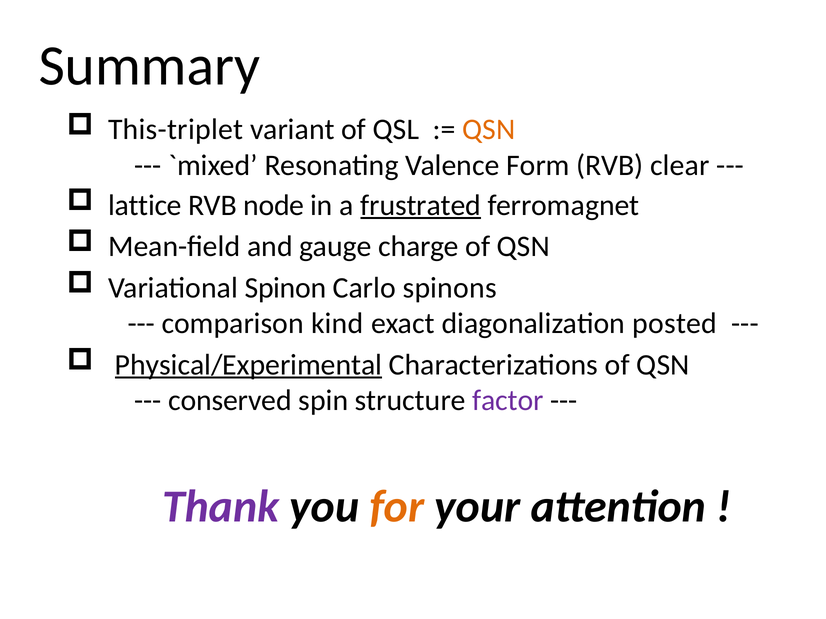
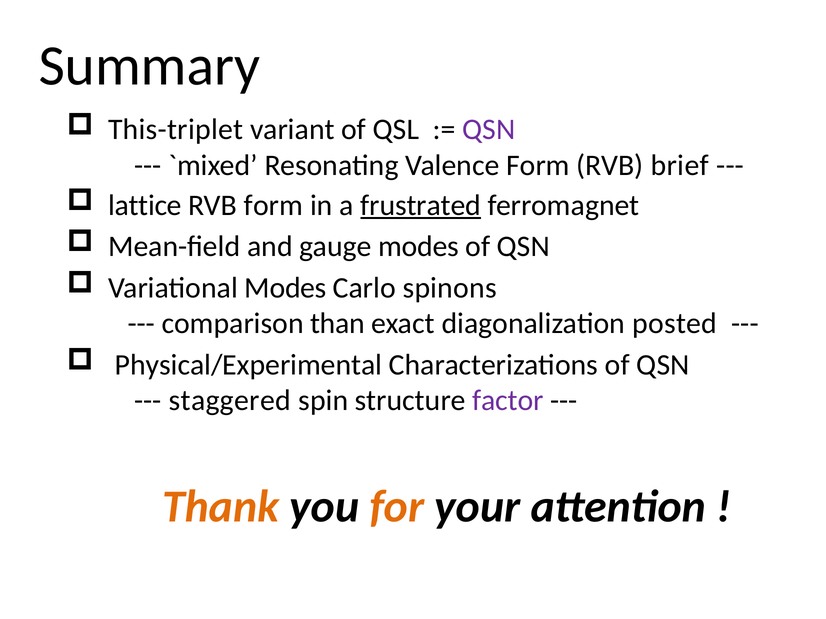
QSN at (489, 130) colour: orange -> purple
clear: clear -> brief
RVB node: node -> form
gauge charge: charge -> modes
Variational Spinon: Spinon -> Modes
kind: kind -> than
Physical/Experimental underline: present -> none
conserved: conserved -> staggered
Thank colour: purple -> orange
